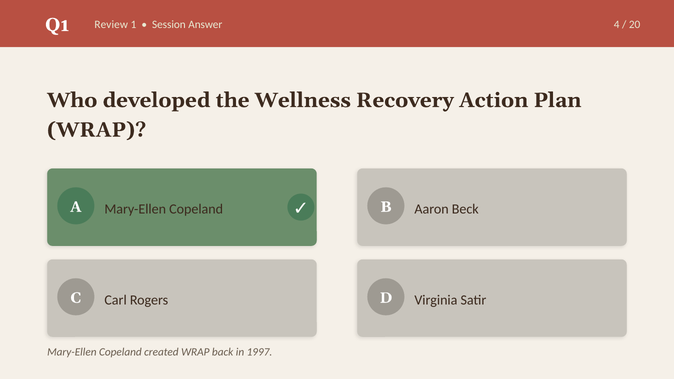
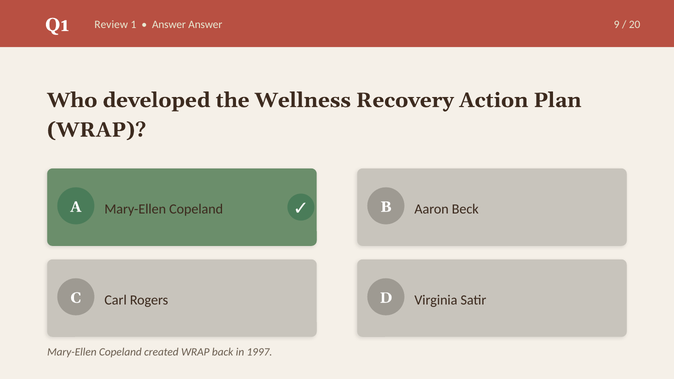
Session at (169, 24): Session -> Answer
4: 4 -> 9
